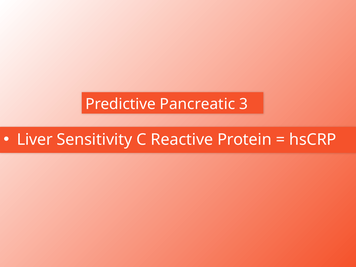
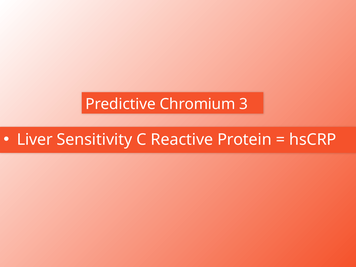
Pancreatic: Pancreatic -> Chromium
